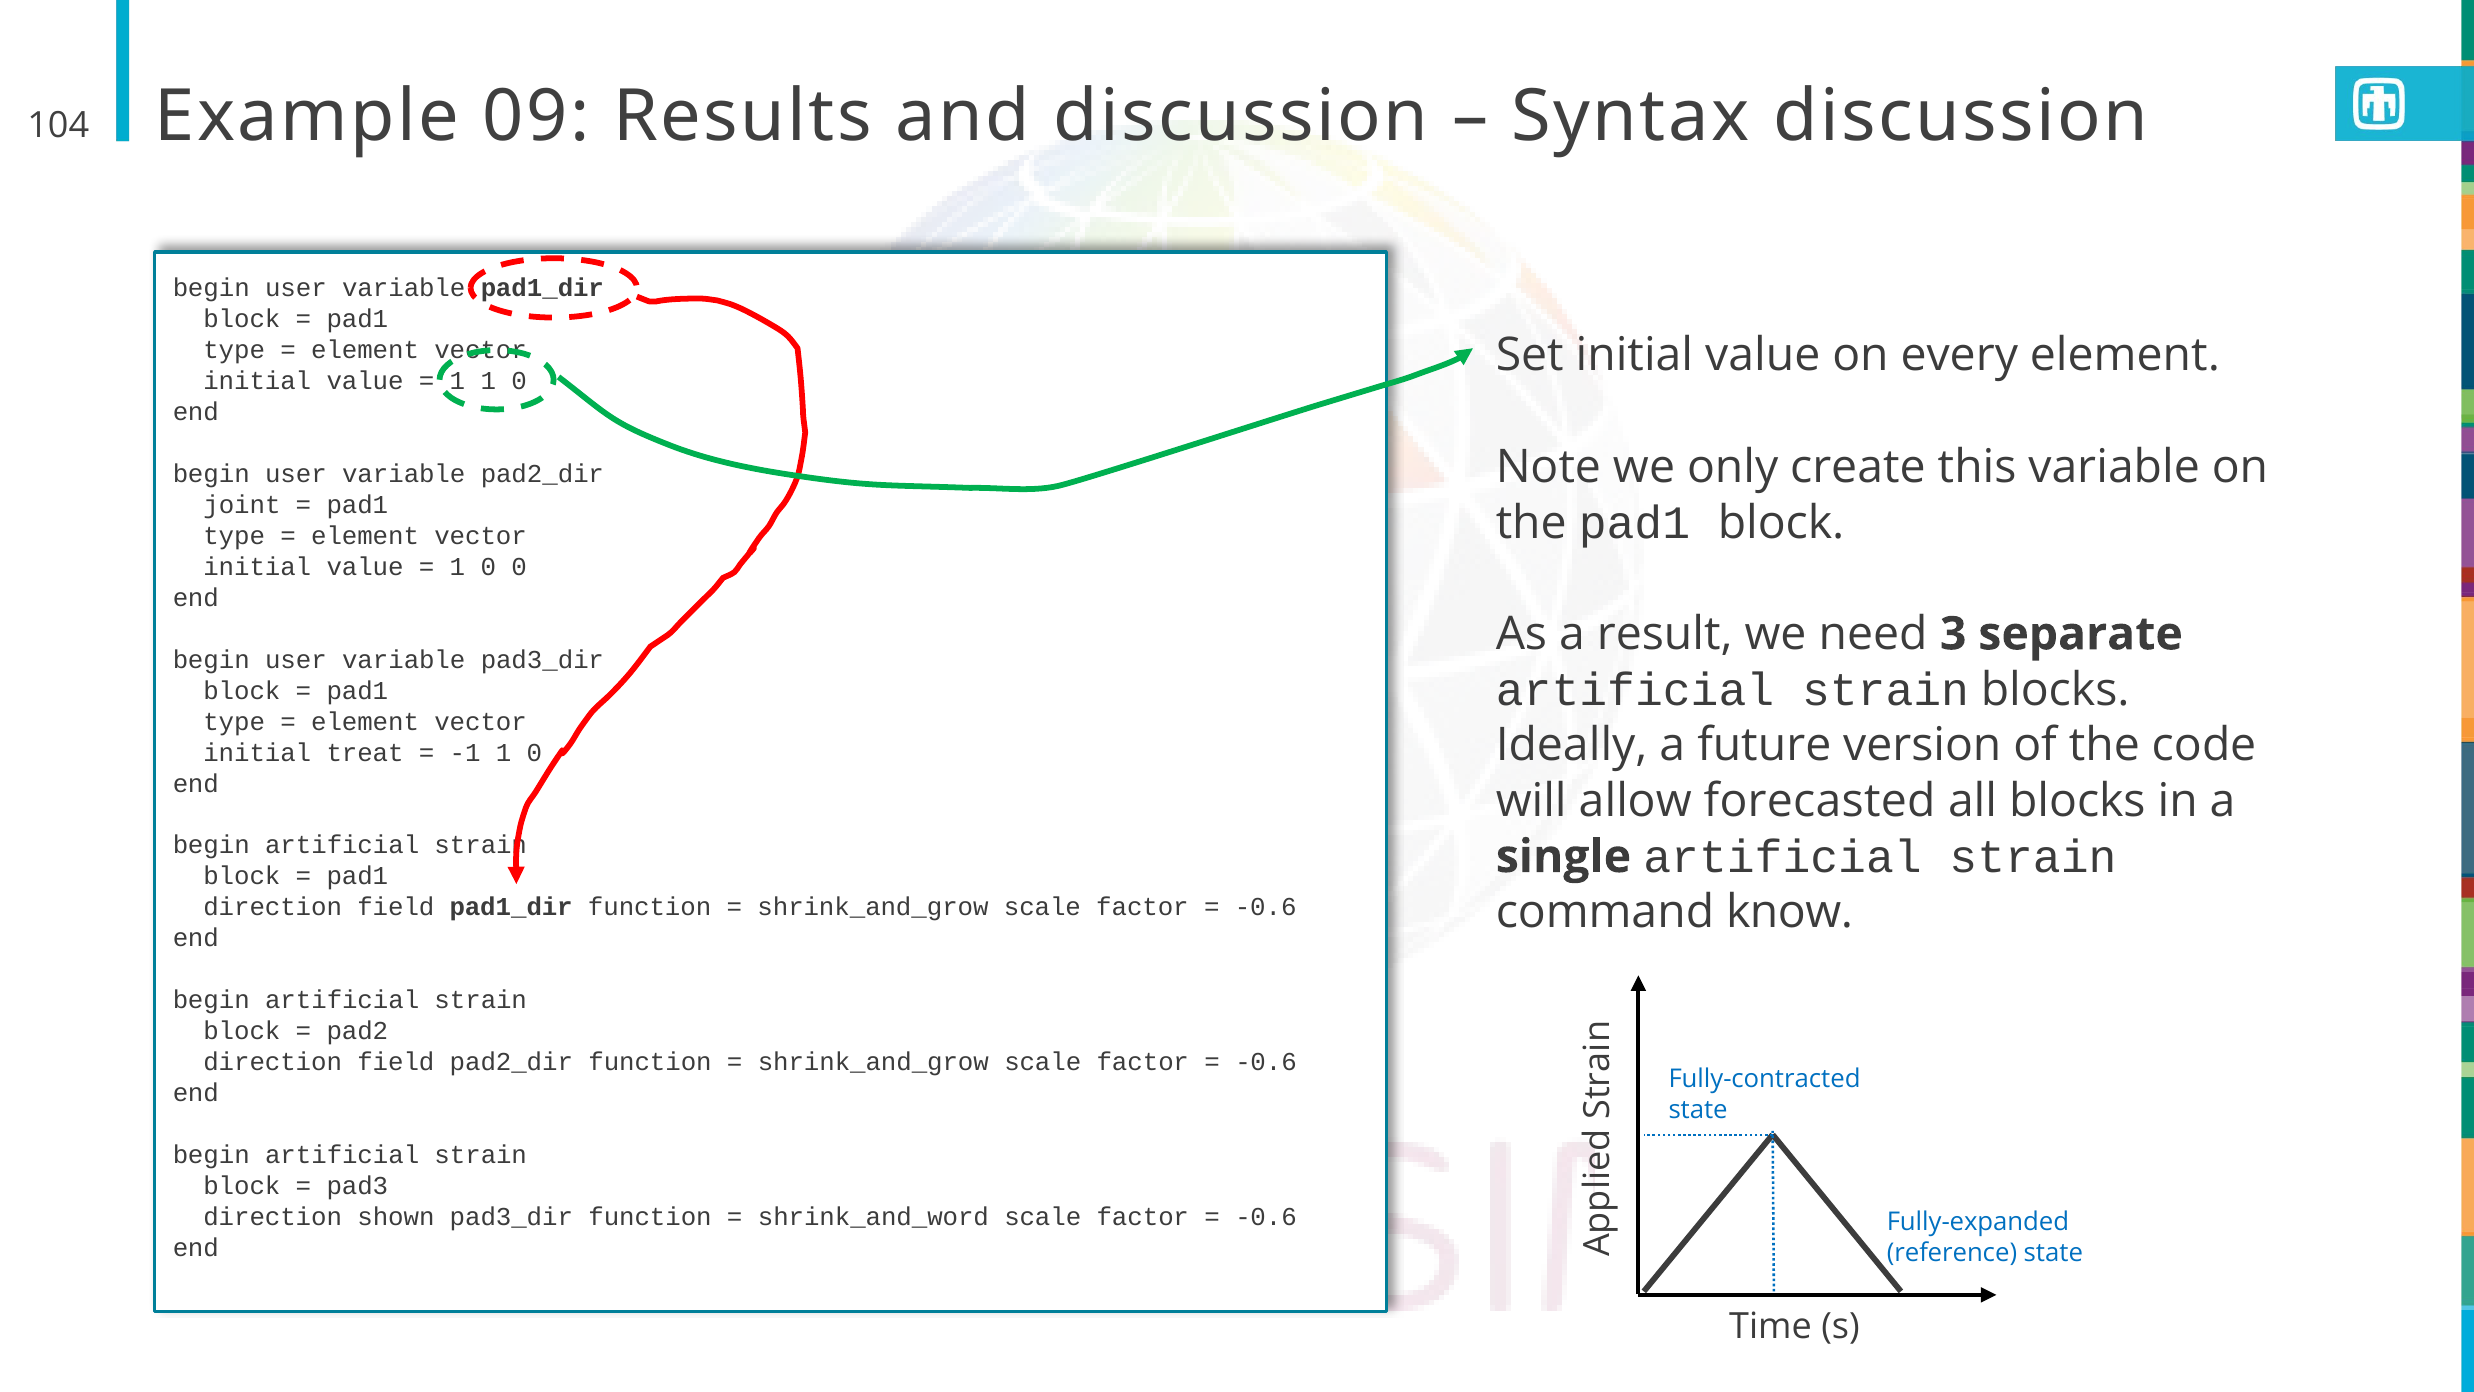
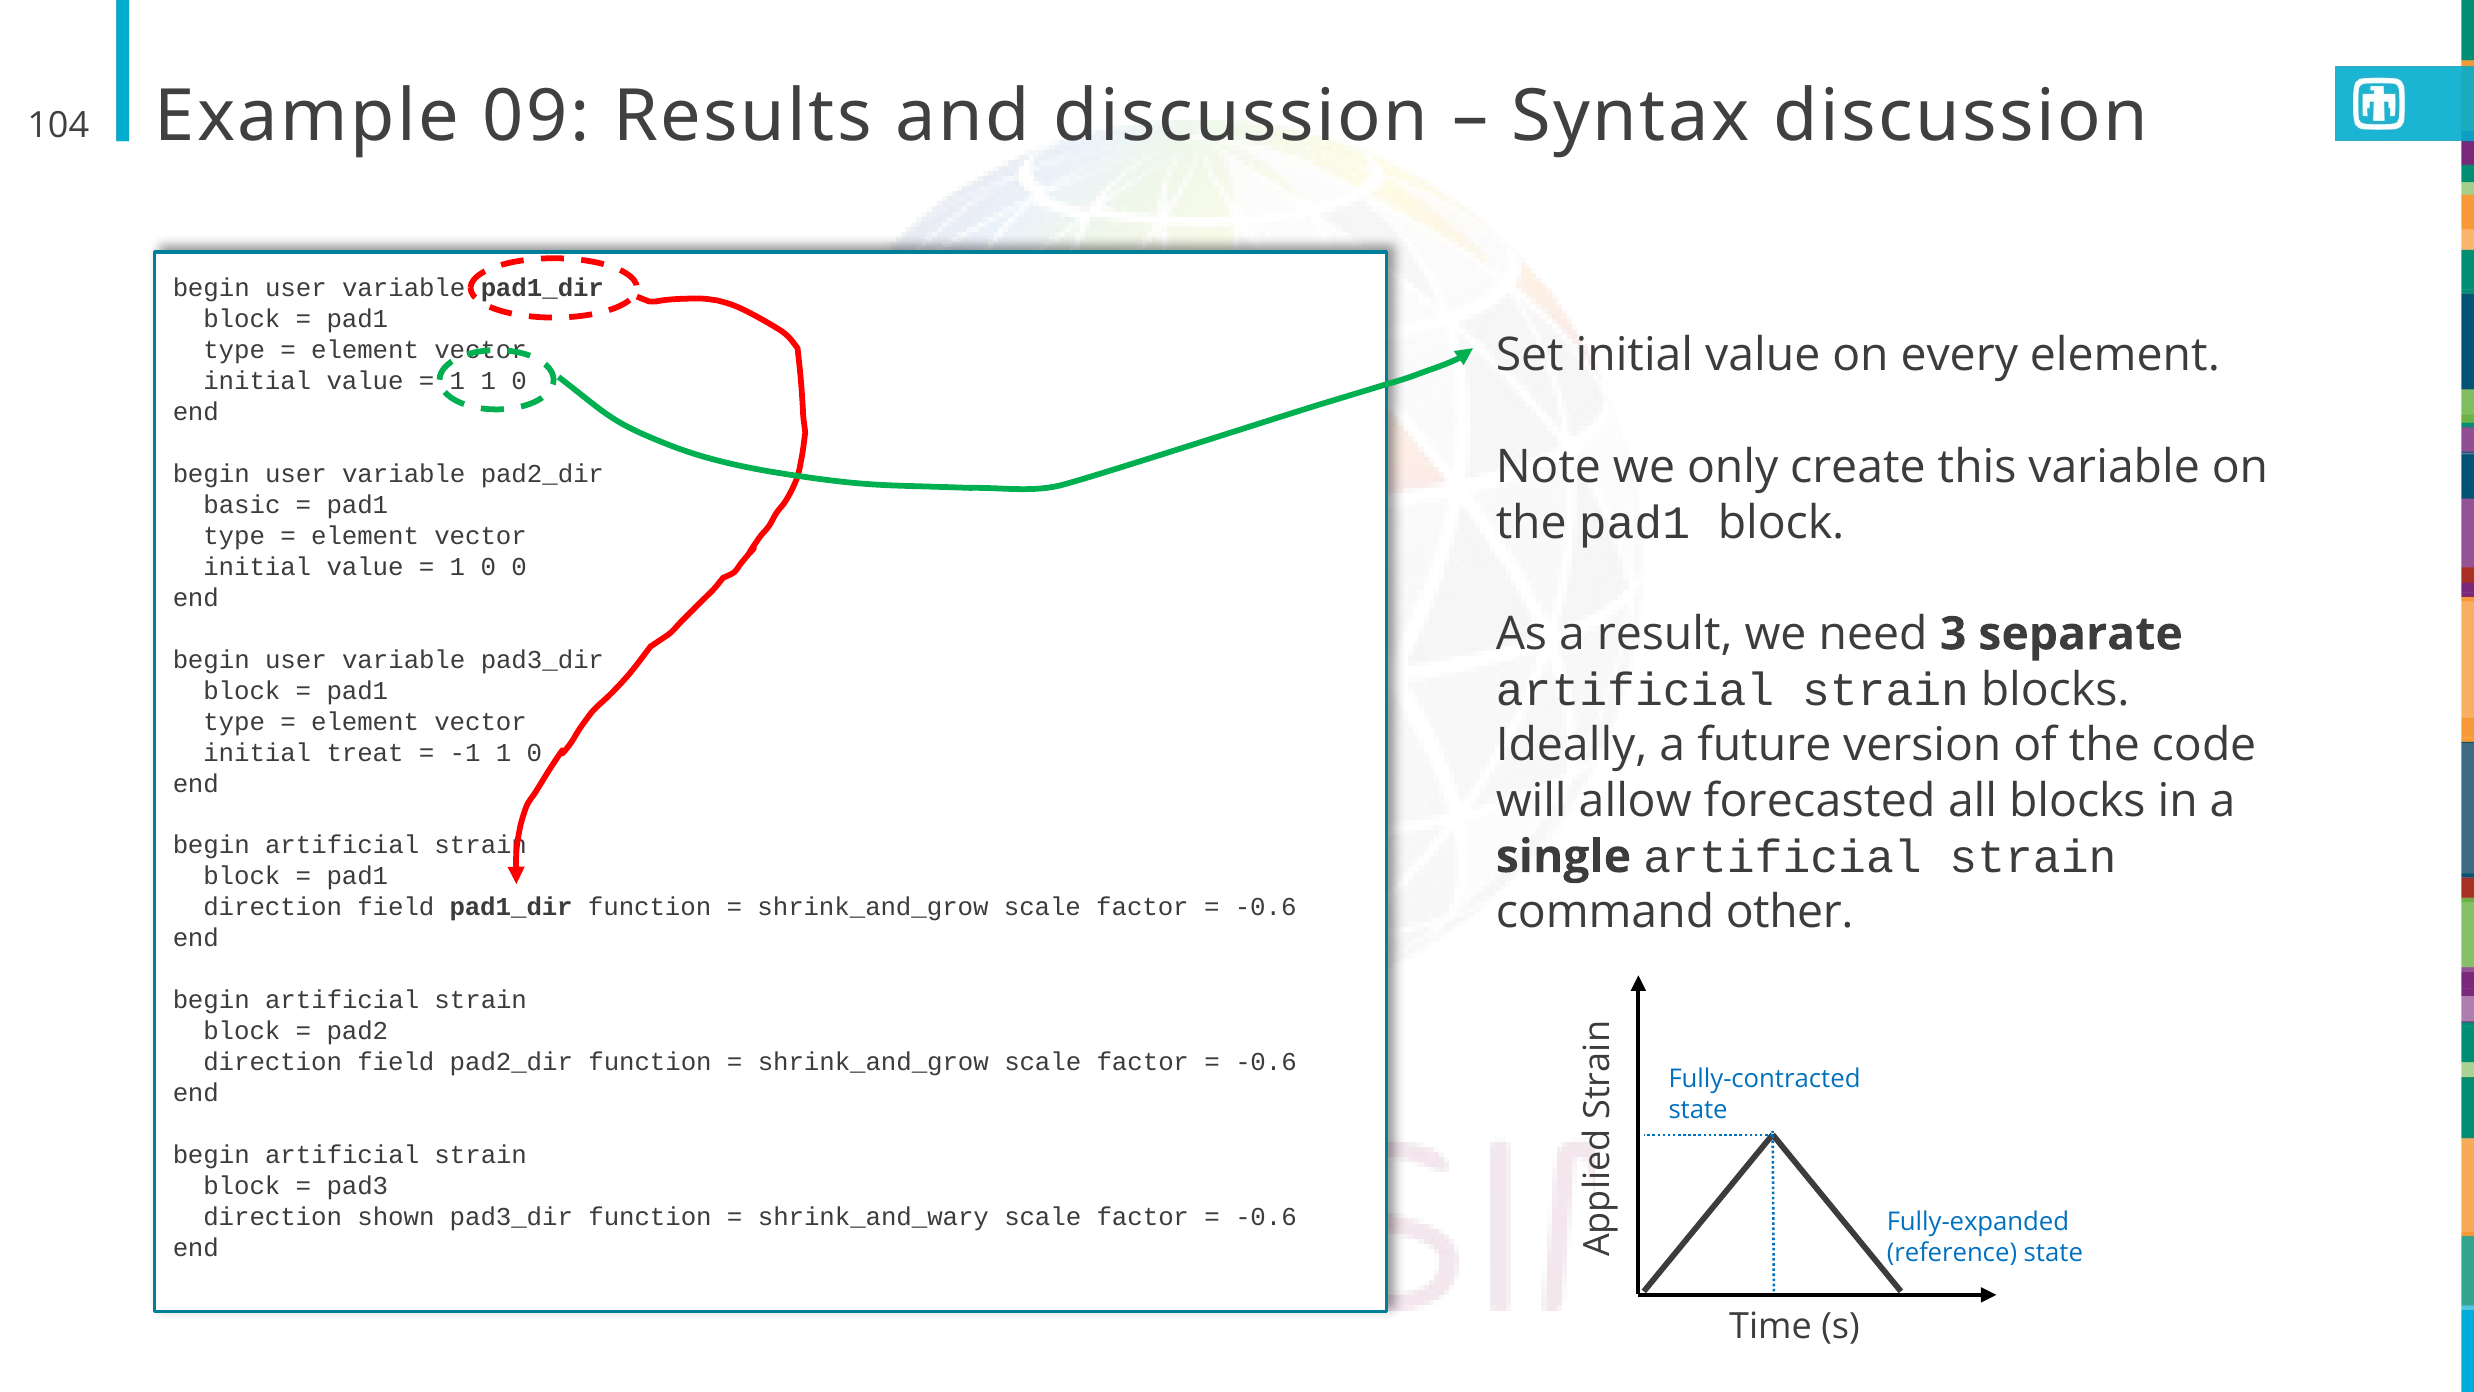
joint: joint -> basic
know: know -> other
shrink_and_word: shrink_and_word -> shrink_and_wary
